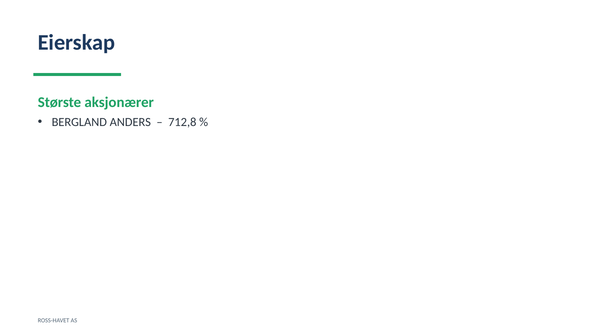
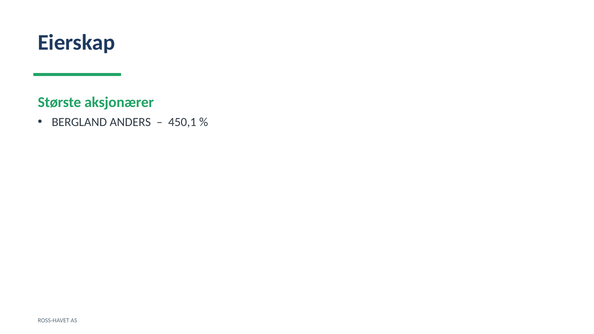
712,8: 712,8 -> 450,1
